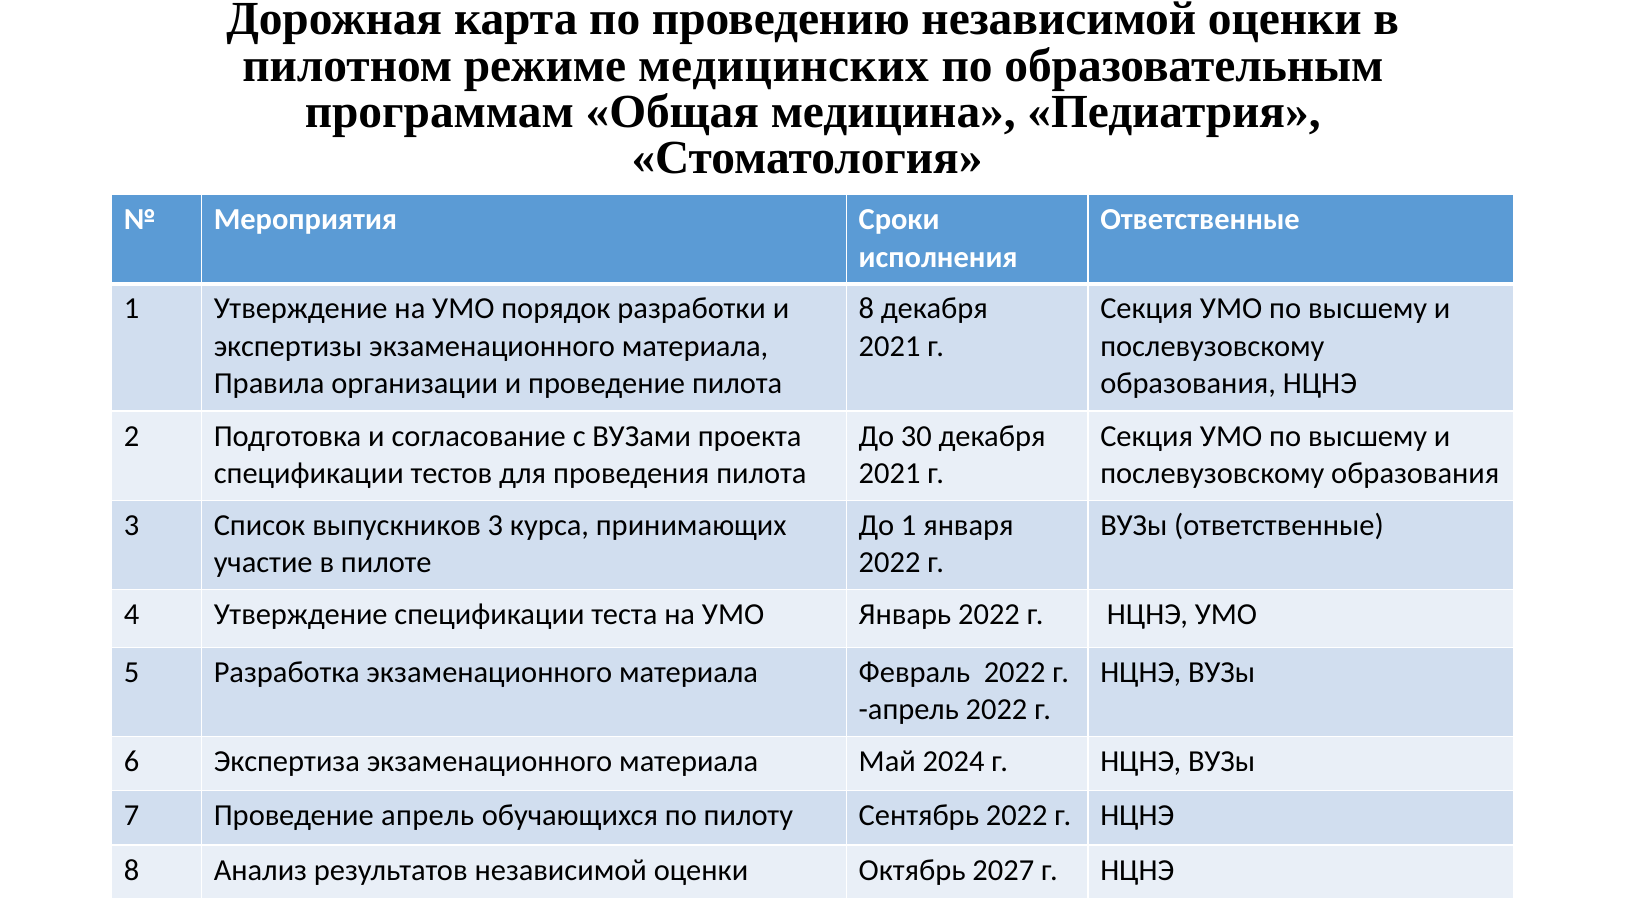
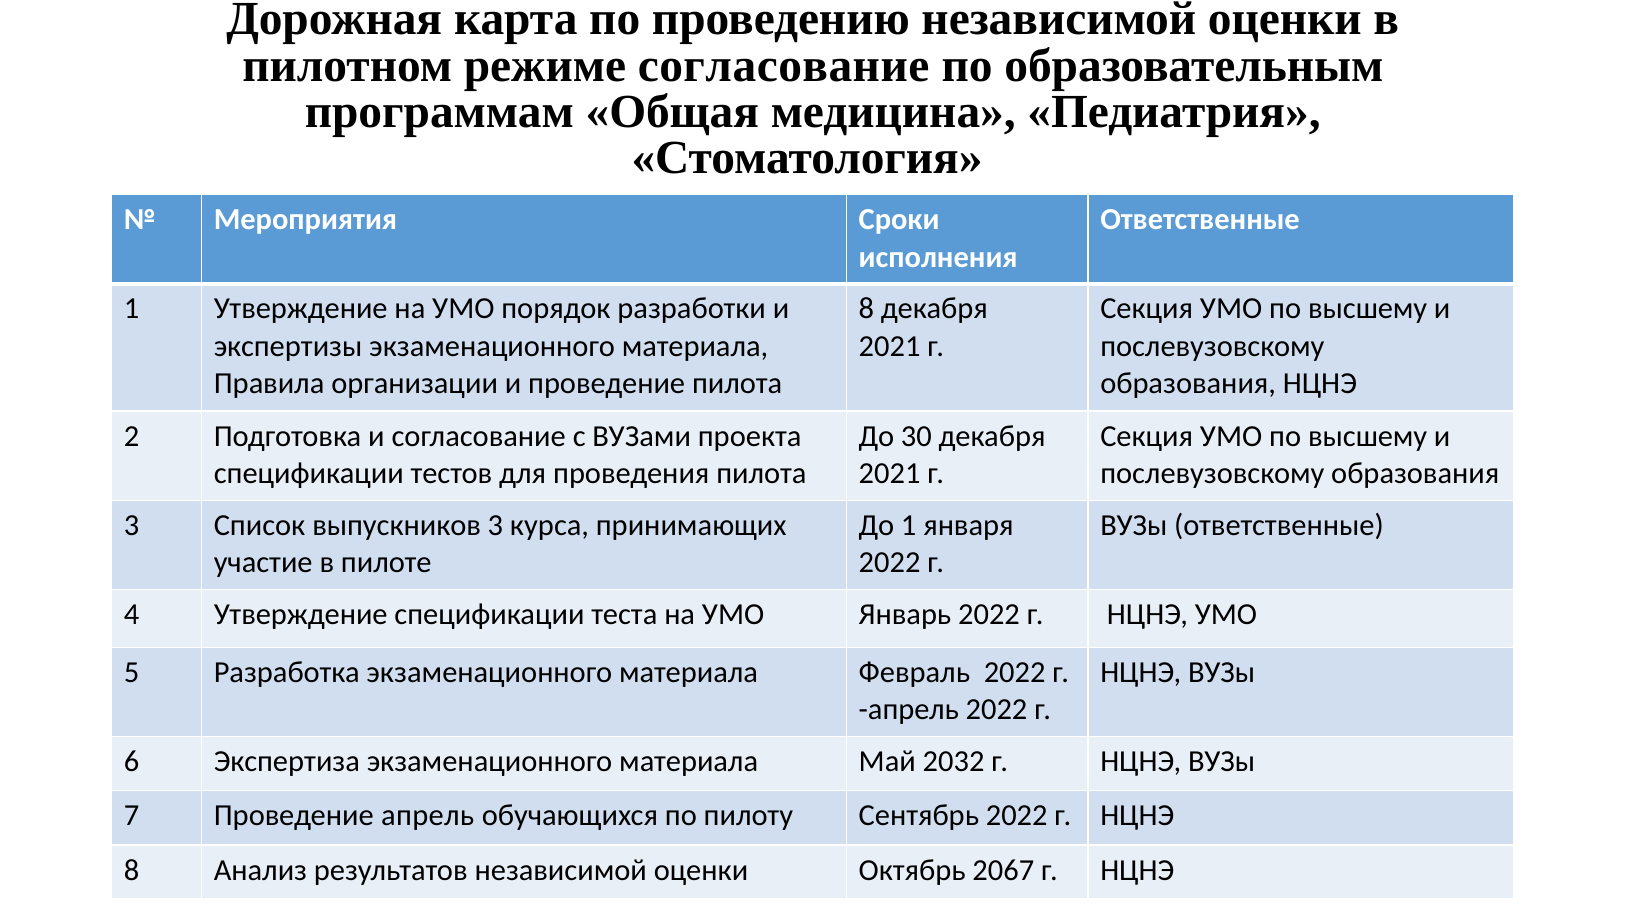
режиме медицинских: медицинских -> согласование
2024: 2024 -> 2032
2027: 2027 -> 2067
